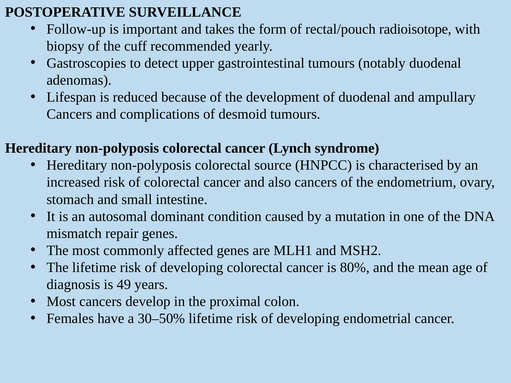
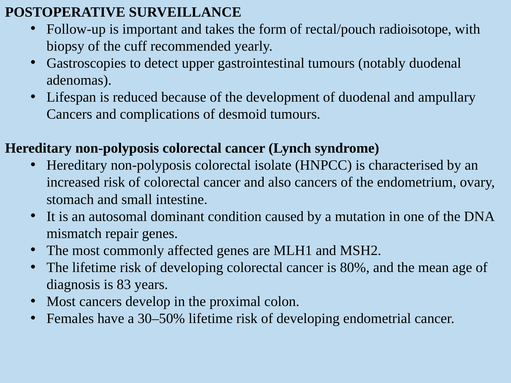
source: source -> isolate
49: 49 -> 83
